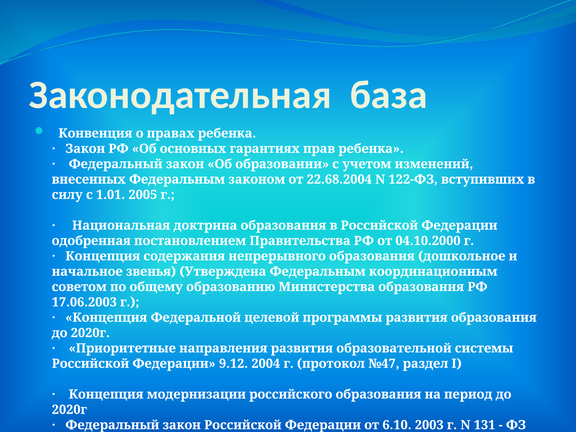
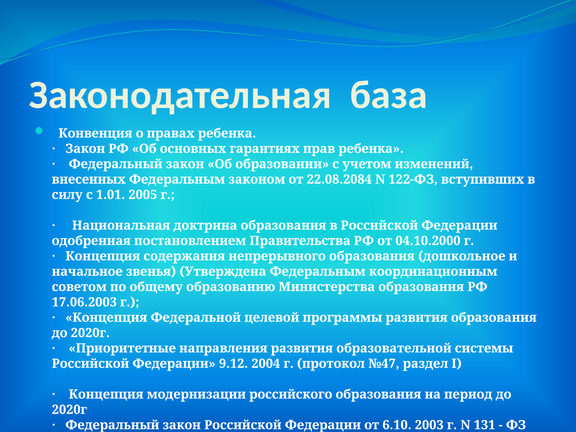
22.68.2004: 22.68.2004 -> 22.08.2084
